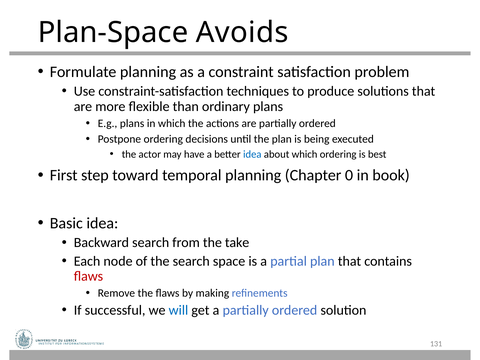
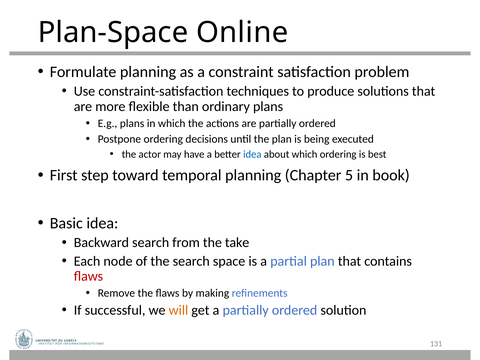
Avoids: Avoids -> Online
0: 0 -> 5
will colour: blue -> orange
